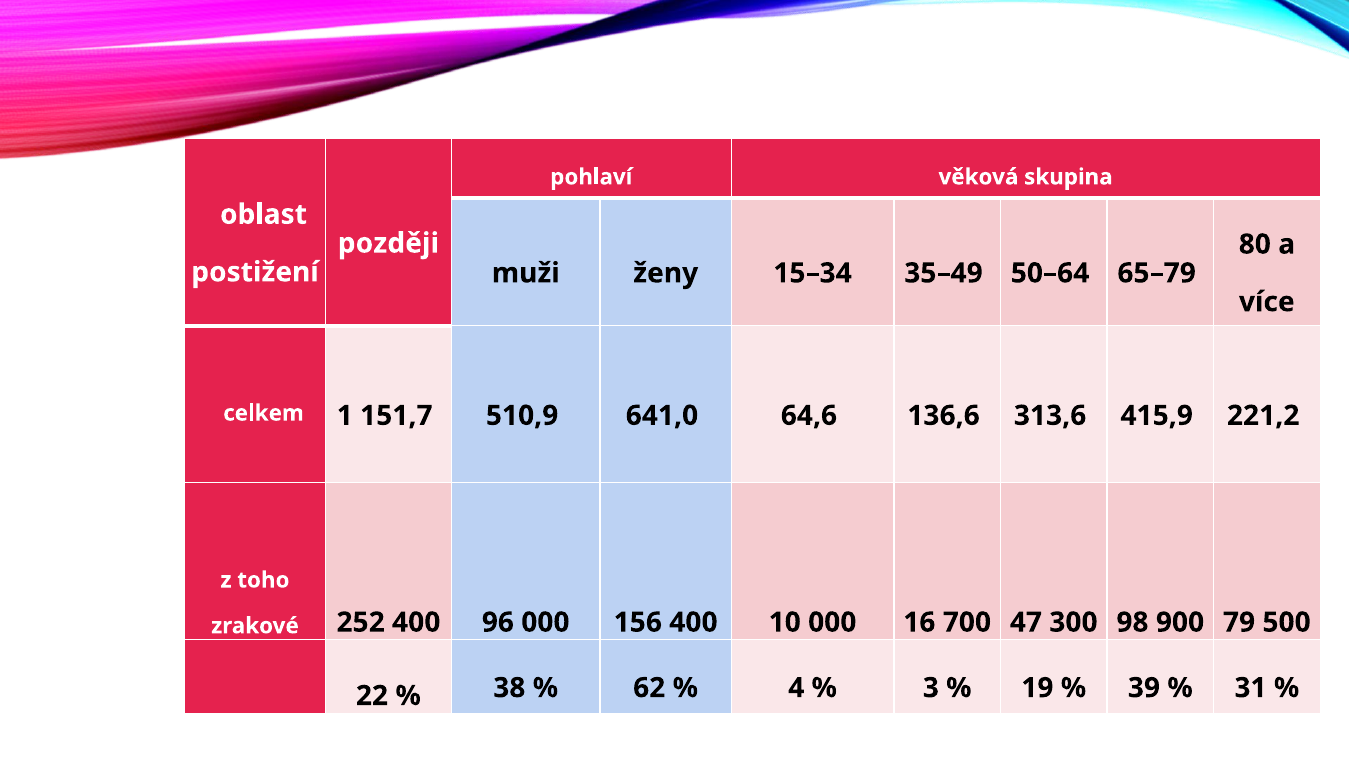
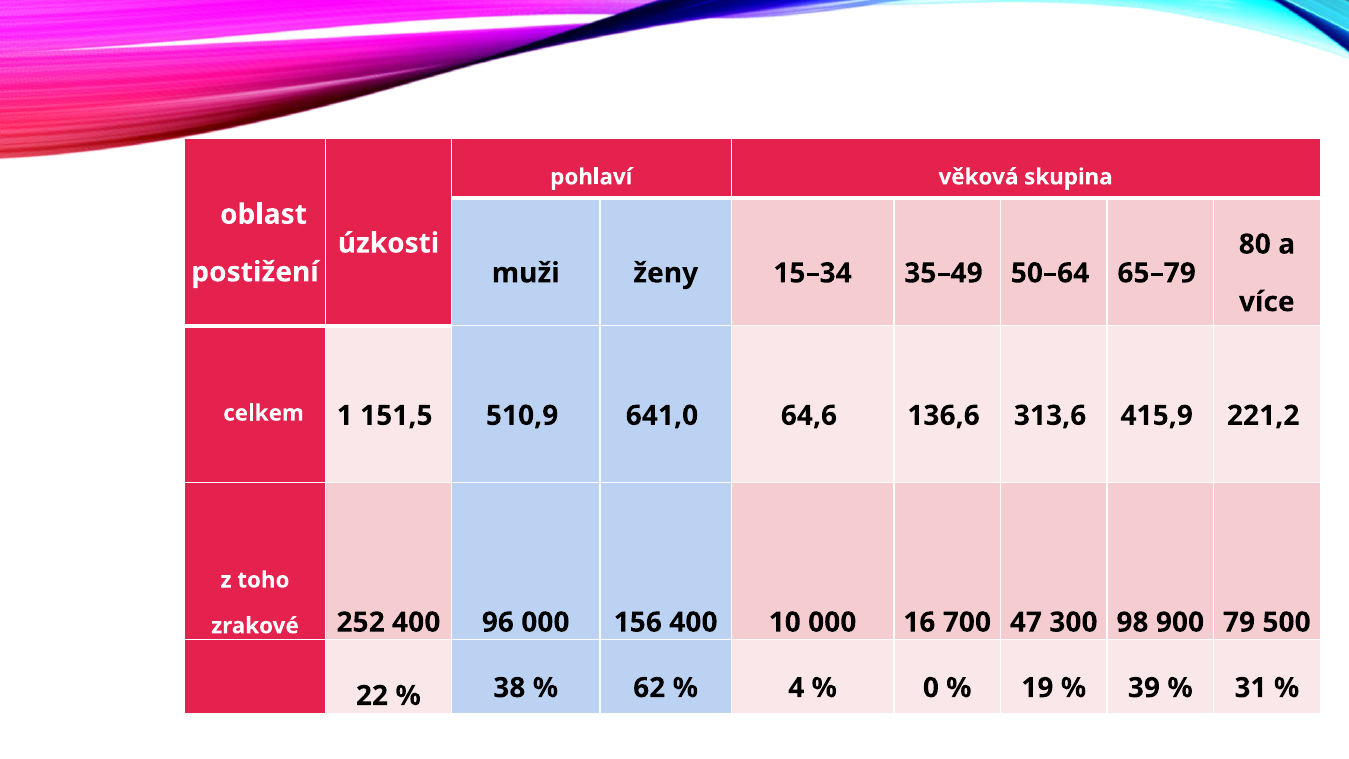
později: později -> úzkosti
151,7: 151,7 -> 151,5
3: 3 -> 0
